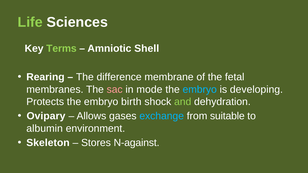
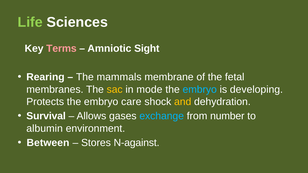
Terms colour: light green -> pink
Shell: Shell -> Sight
difference: difference -> mammals
sac colour: pink -> yellow
birth: birth -> care
and colour: light green -> yellow
Ovipary: Ovipary -> Survival
suitable: suitable -> number
Skeleton: Skeleton -> Between
